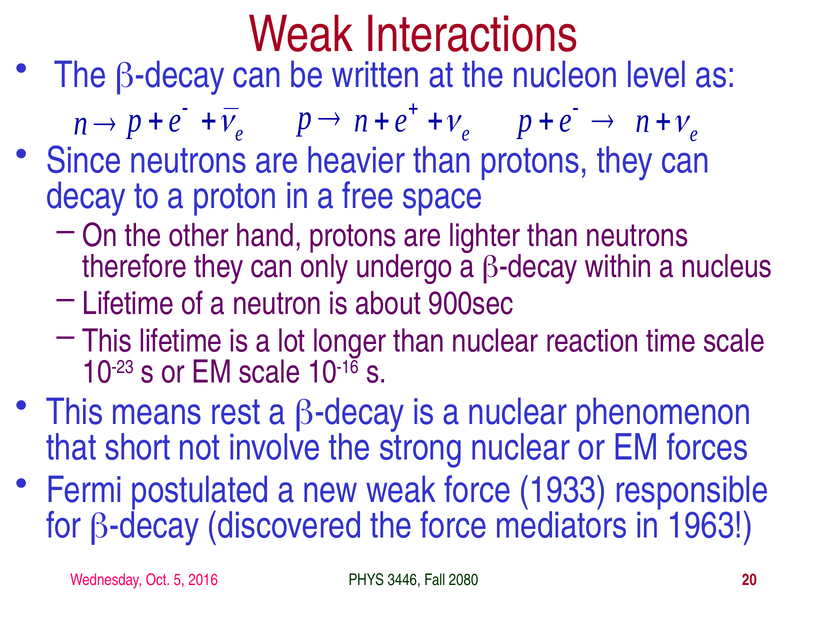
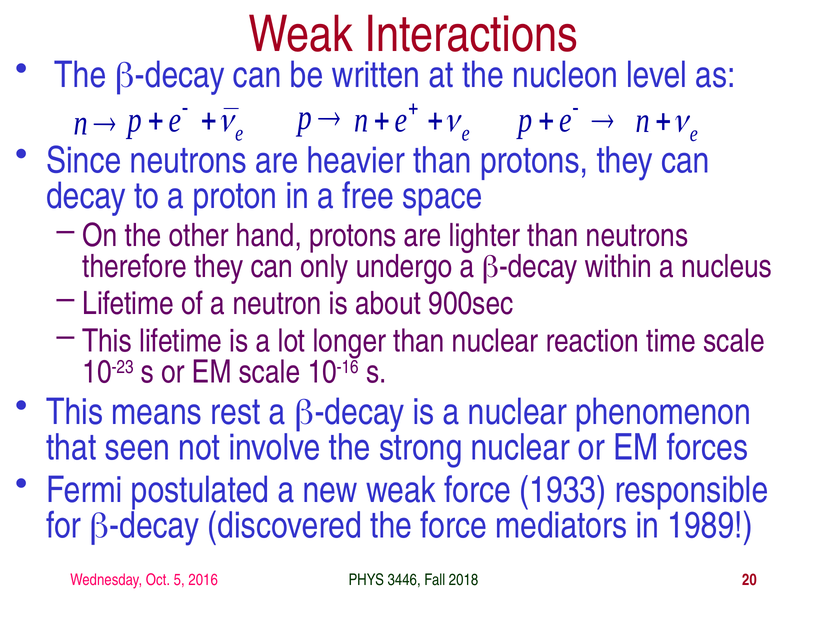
short: short -> seen
1963: 1963 -> 1989
2080: 2080 -> 2018
